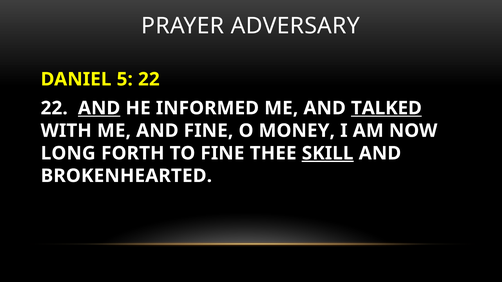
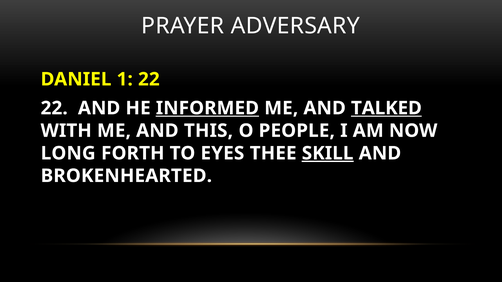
5: 5 -> 1
AND at (99, 108) underline: present -> none
INFORMED underline: none -> present
AND FINE: FINE -> THIS
MONEY: MONEY -> PEOPLE
TO FINE: FINE -> EYES
